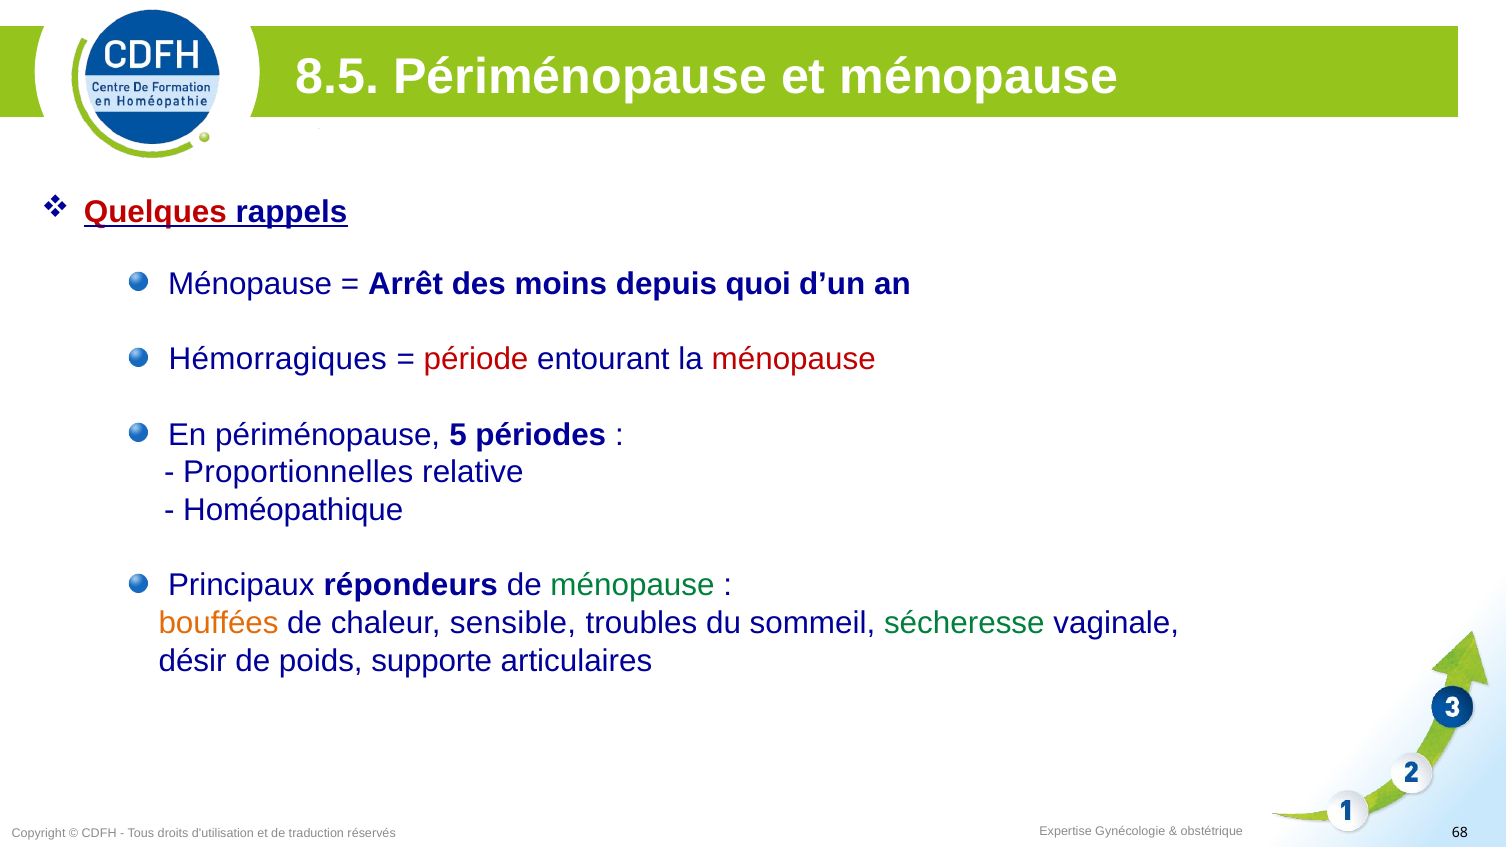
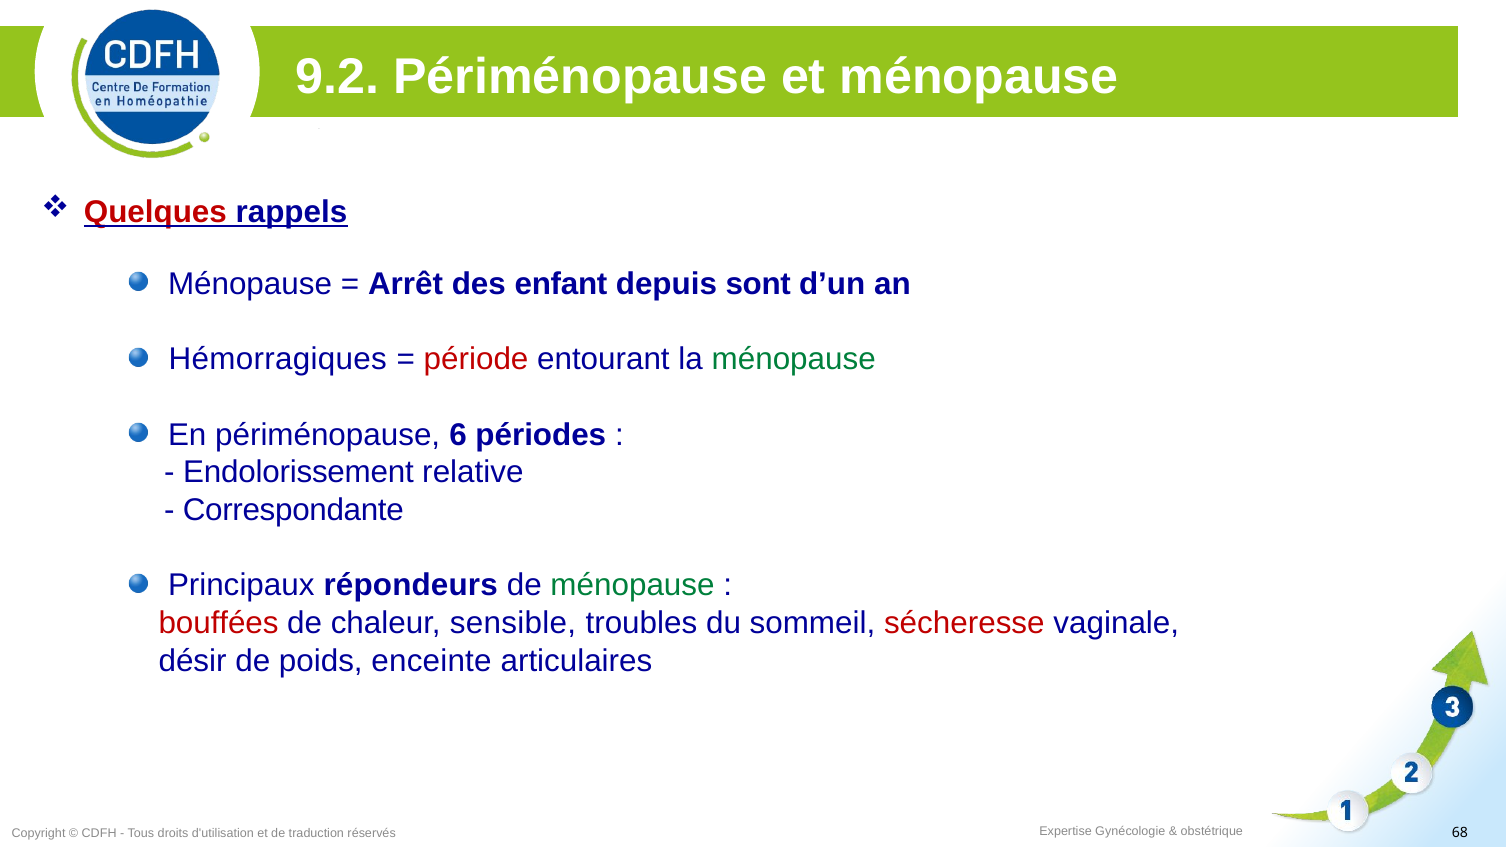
8.5: 8.5 -> 9.2
moins: moins -> enfant
quoi: quoi -> sont
ménopause at (794, 360) colour: red -> green
5: 5 -> 6
Proportionnelles: Proportionnelles -> Endolorissement
Homéopathique: Homéopathique -> Correspondante
bouffées colour: orange -> red
sécheresse colour: green -> red
supporte: supporte -> enceinte
